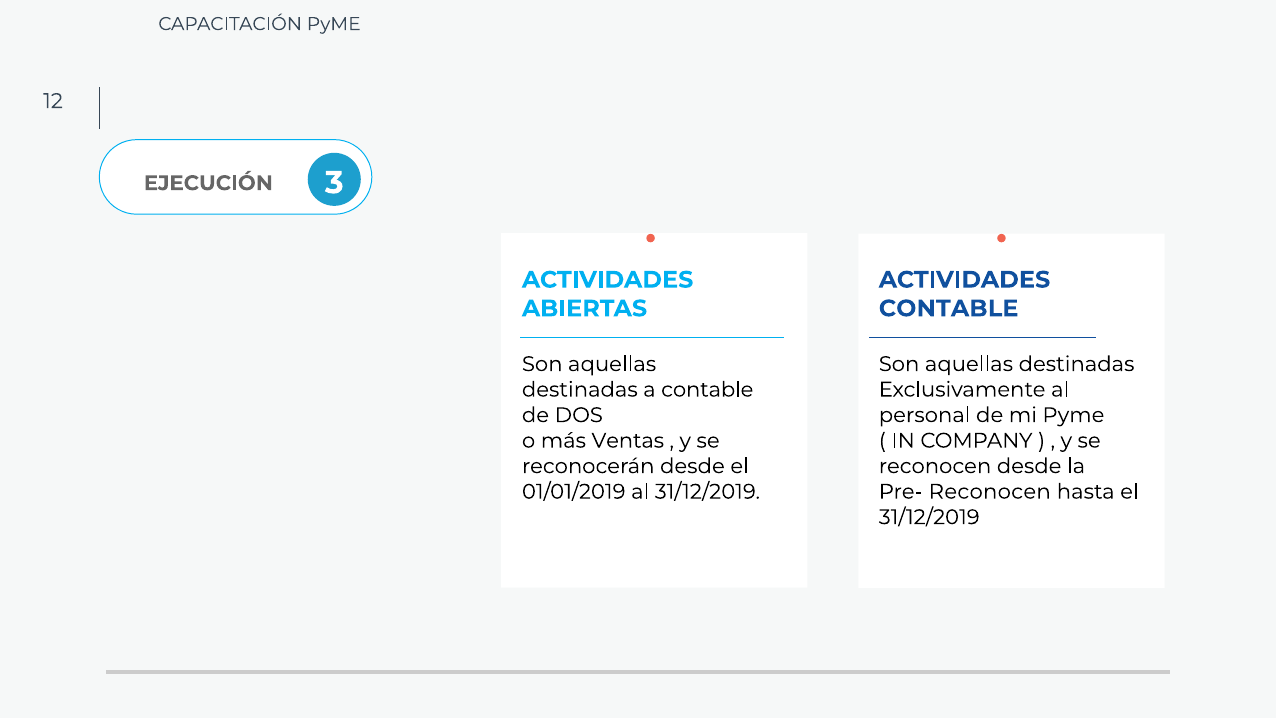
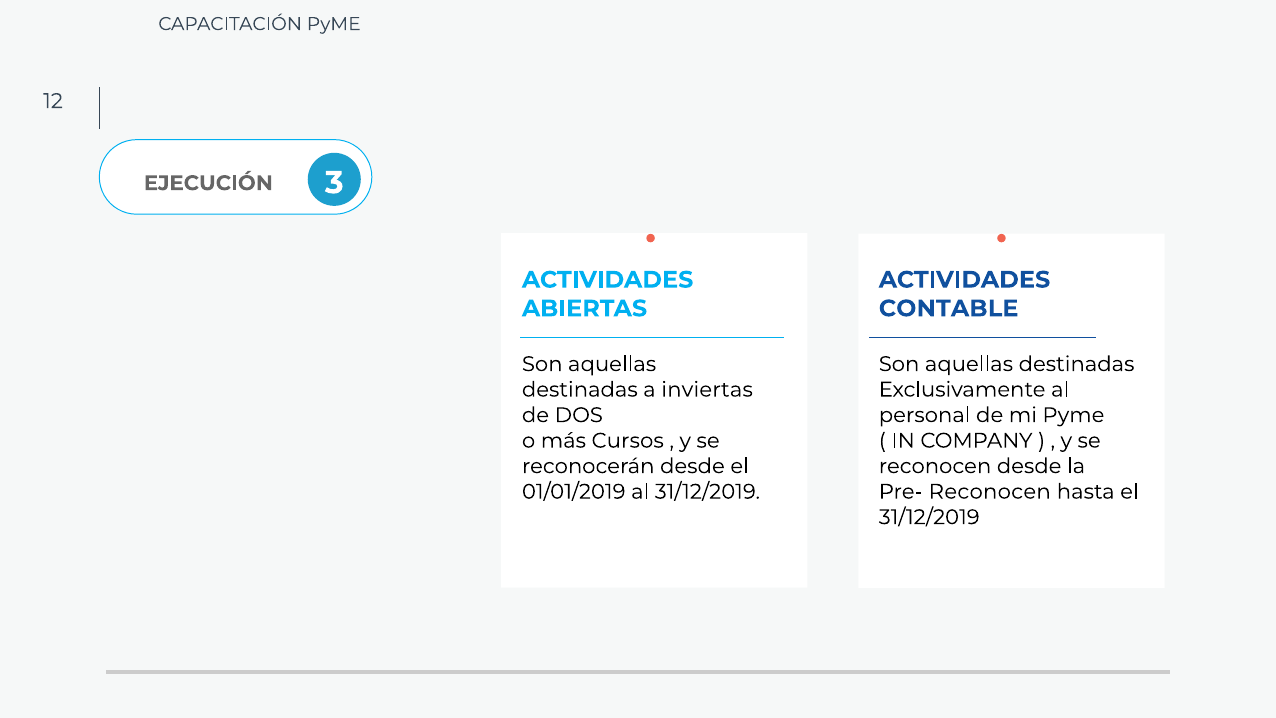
a contable: contable -> inviertas
Ventas: Ventas -> Cursos
